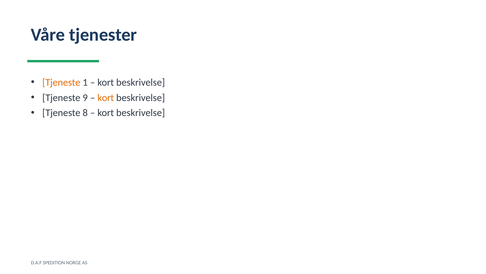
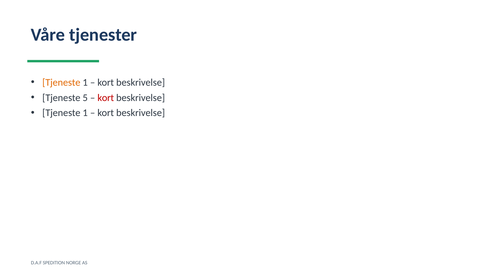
9: 9 -> 5
kort at (106, 98) colour: orange -> red
8 at (85, 113): 8 -> 1
